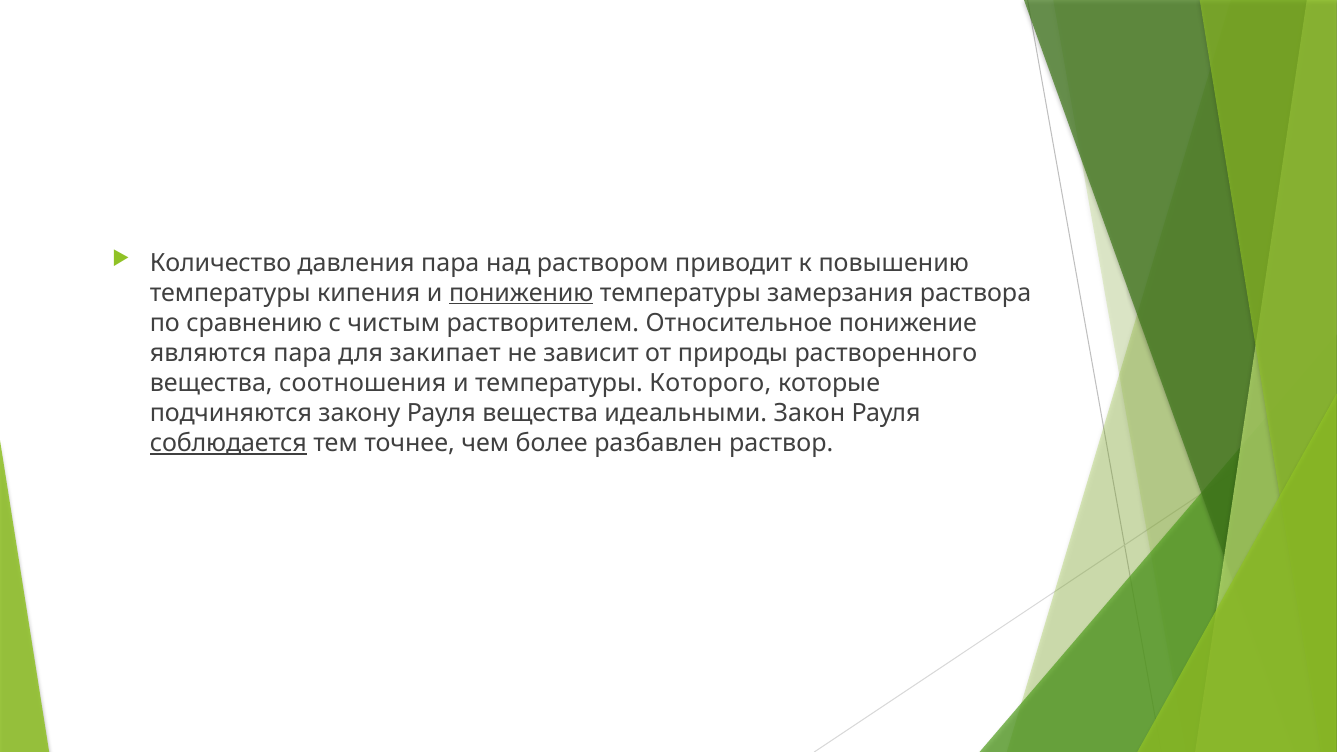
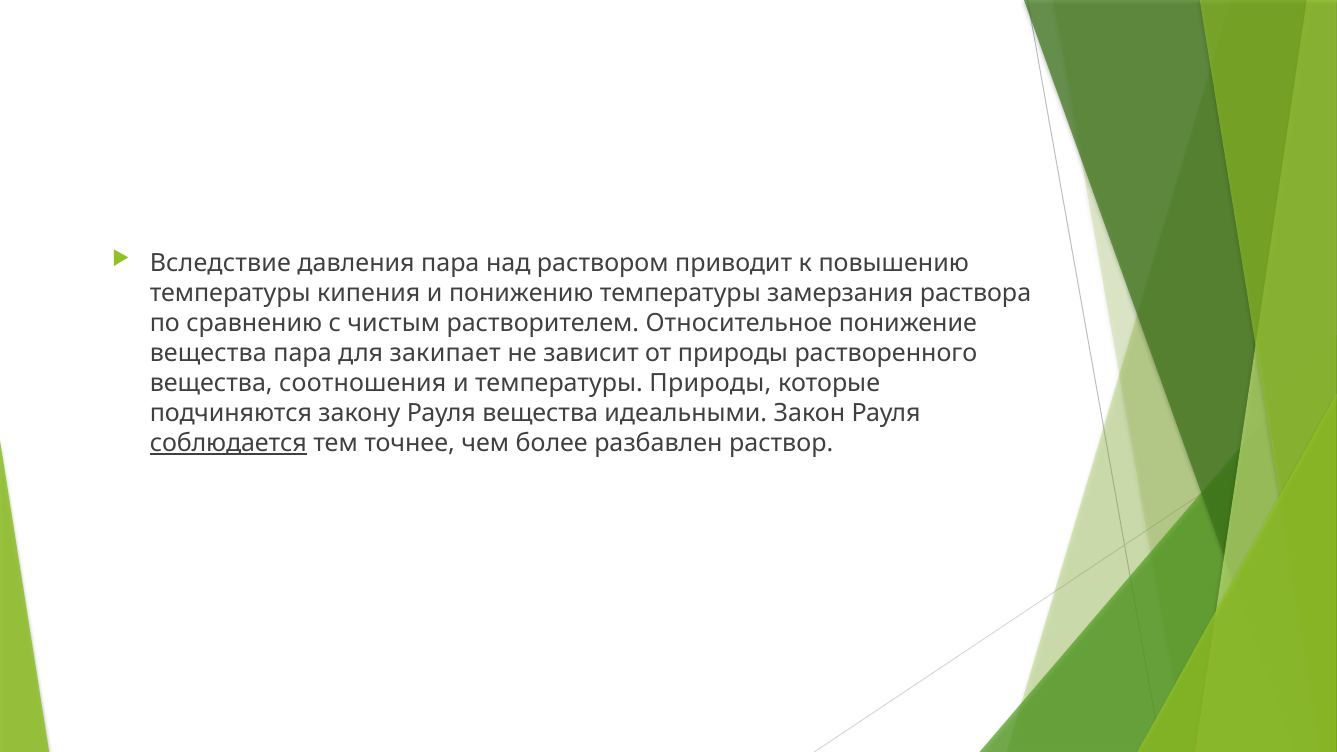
Количество: Количество -> Вследствие
понижению underline: present -> none
являются at (208, 353): являются -> вещества
температуры Которого: Которого -> Природы
